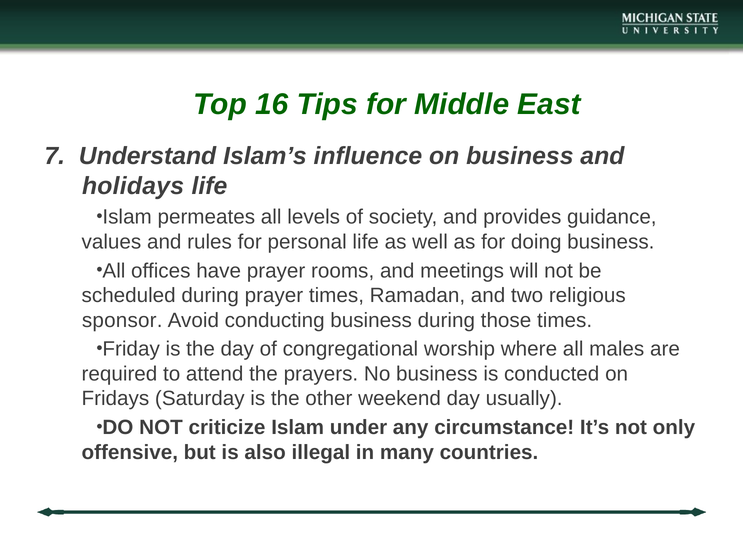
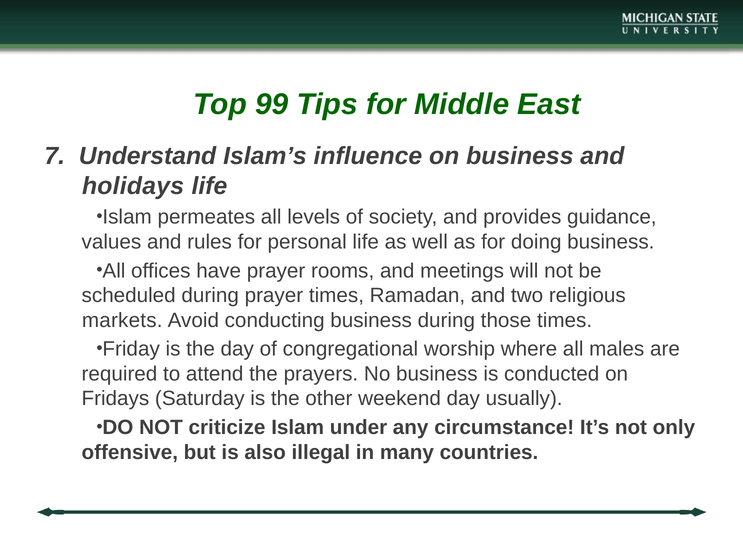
16: 16 -> 99
sponsor: sponsor -> markets
